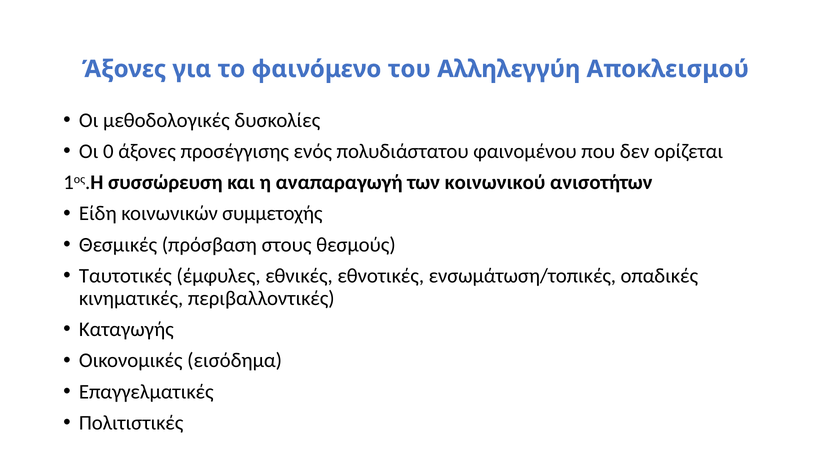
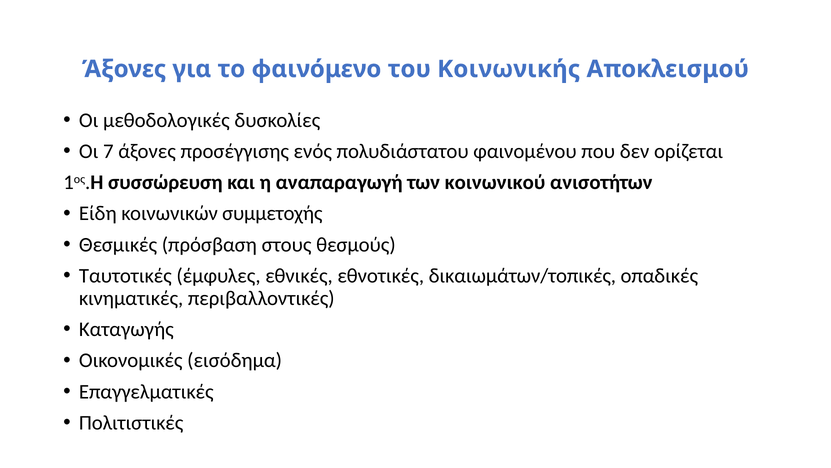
Αλληλεγγύη: Αλληλεγγύη -> Κοινωνικής
0: 0 -> 7
ενσωμάτωση/τοπικές: ενσωμάτωση/τοπικές -> δικαιωμάτων/τοπικές
